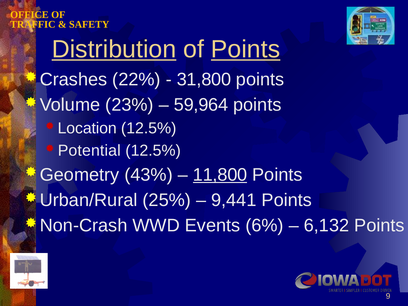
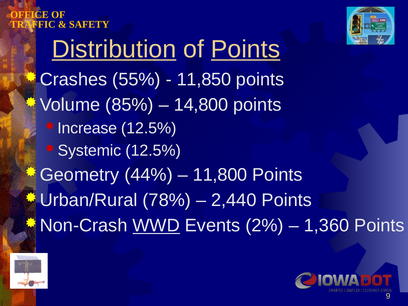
22%: 22% -> 55%
31,800: 31,800 -> 11,850
23%: 23% -> 85%
59,964: 59,964 -> 14,800
Location: Location -> Increase
Potential: Potential -> Systemic
43%: 43% -> 44%
11,800 underline: present -> none
25%: 25% -> 78%
9,441: 9,441 -> 2,440
WWD underline: none -> present
6%: 6% -> 2%
6,132: 6,132 -> 1,360
